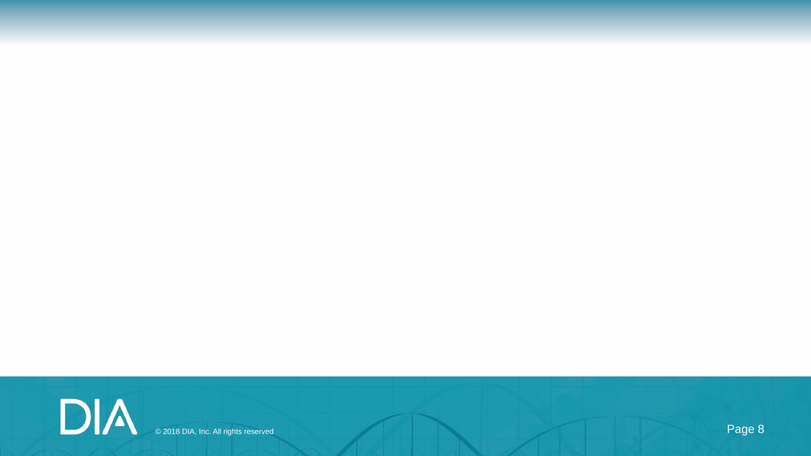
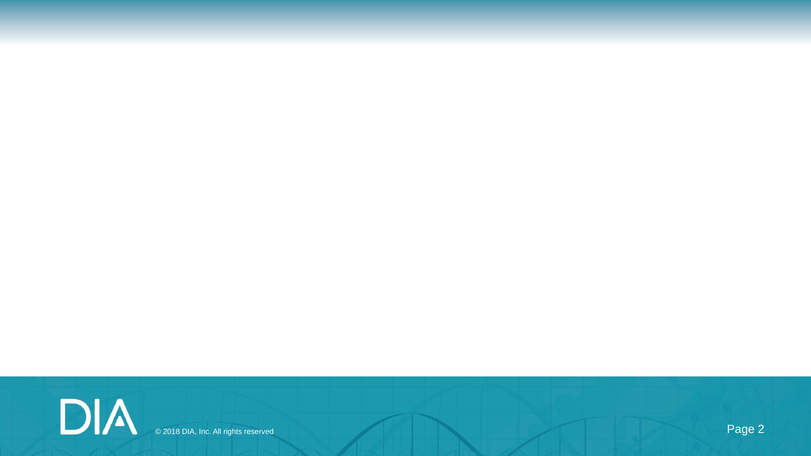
8: 8 -> 2
